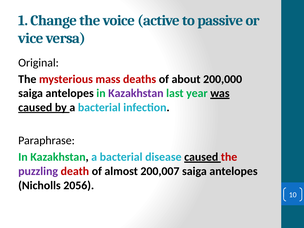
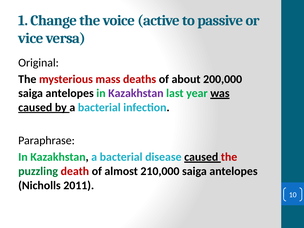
puzzling colour: purple -> green
200,007: 200,007 -> 210,000
2056: 2056 -> 2011
